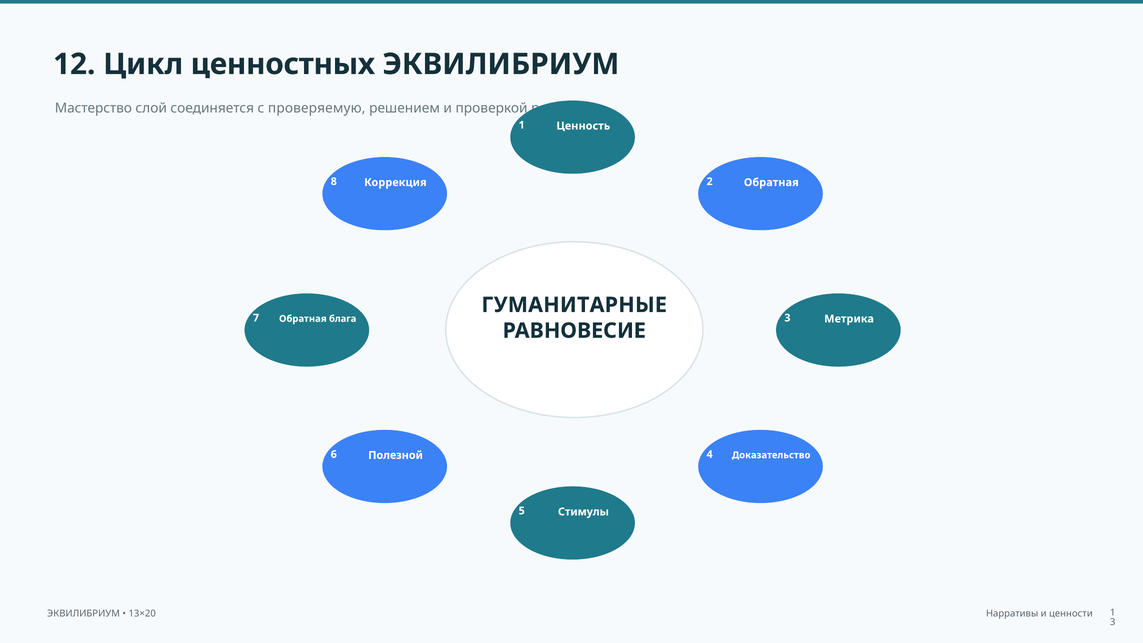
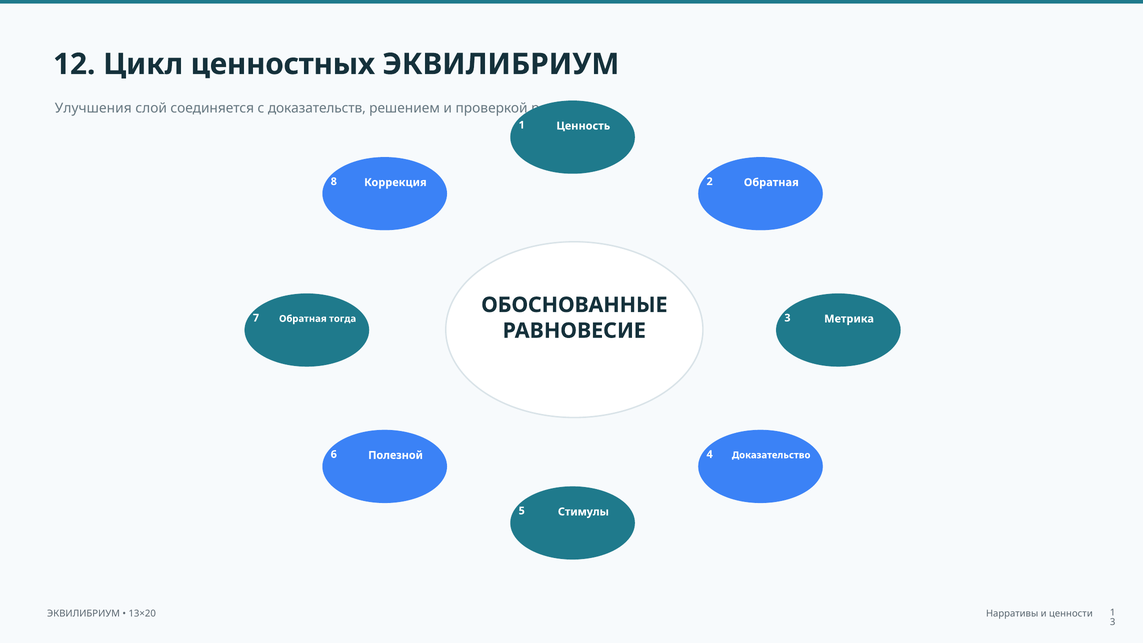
Мастерство: Мастерство -> Улучшения
проверяемую: проверяемую -> доказательств
ГУМАНИТАРНЫЕ: ГУМАНИТАРНЫЕ -> ОБОСНОВАННЫЕ
блага: блага -> тогда
